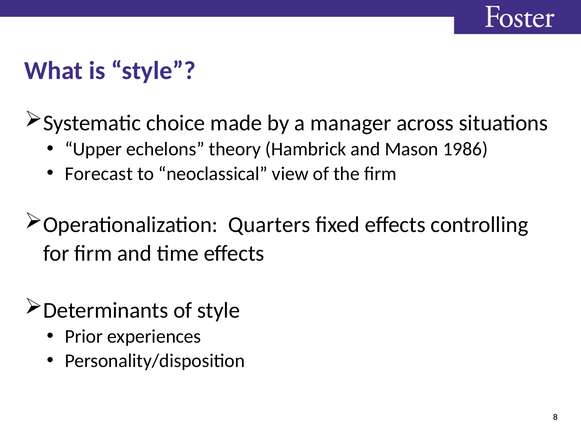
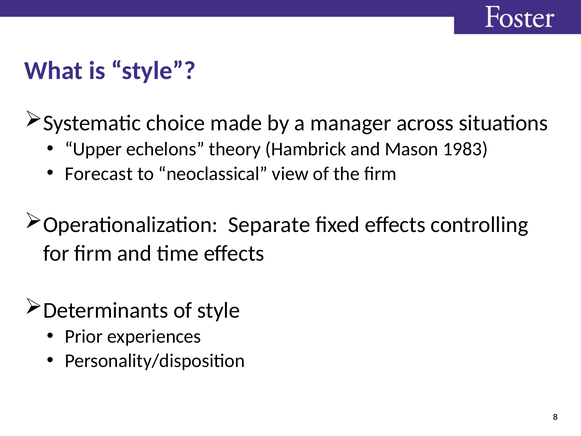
1986: 1986 -> 1983
Quarters: Quarters -> Separate
